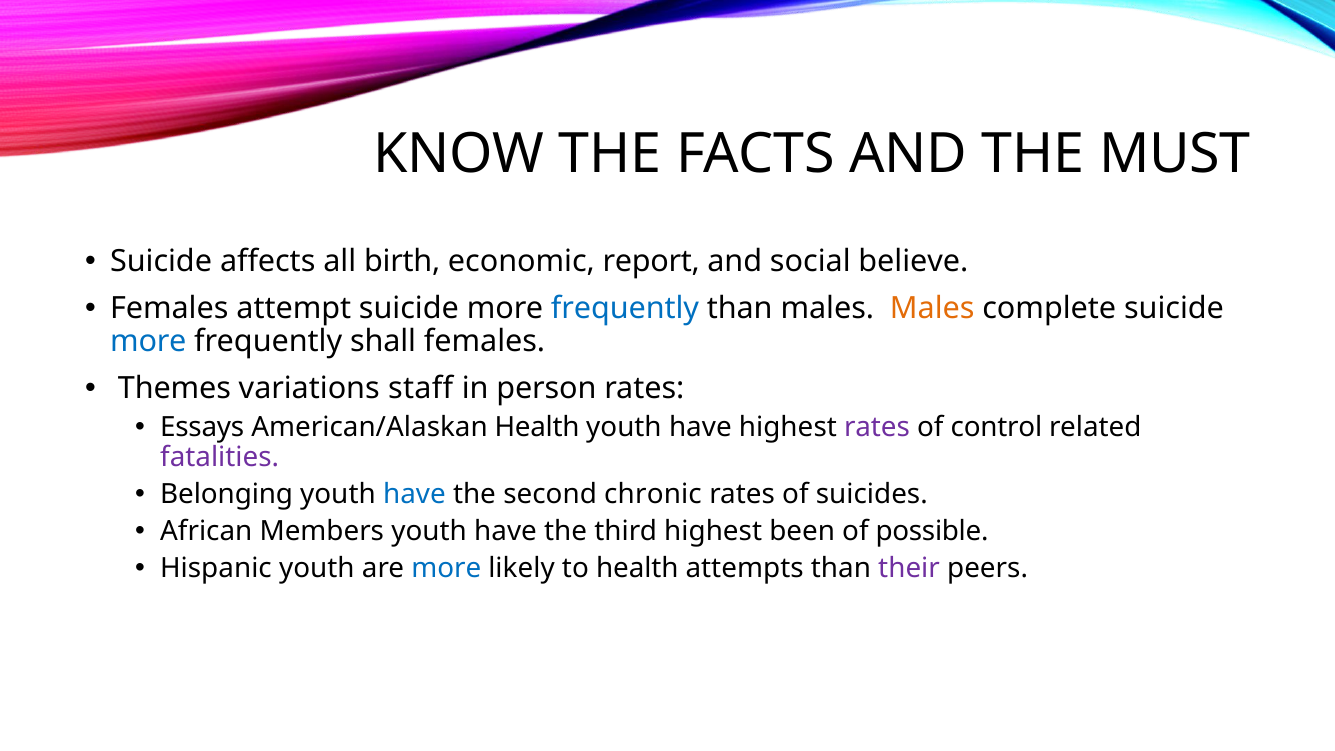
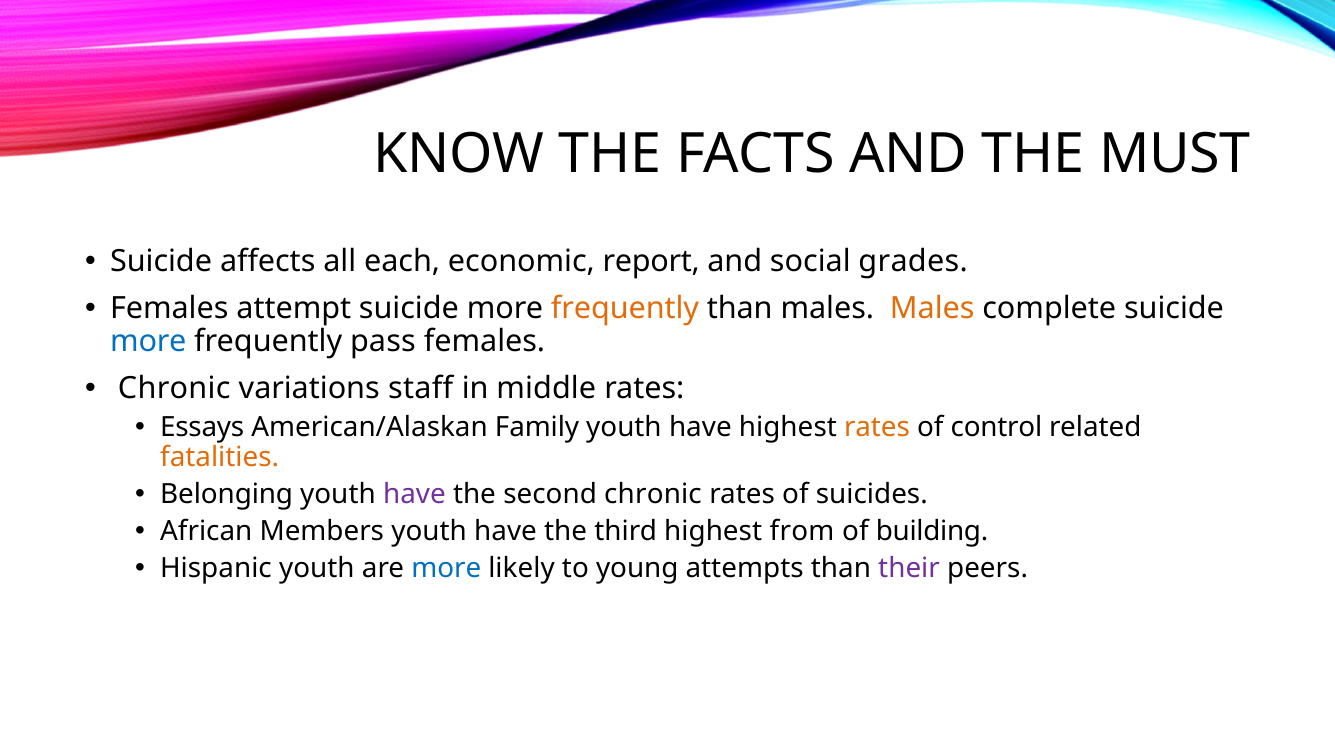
birth: birth -> each
believe: believe -> grades
frequently at (625, 309) colour: blue -> orange
shall: shall -> pass
Themes at (174, 389): Themes -> Chronic
person: person -> middle
American/Alaskan Health: Health -> Family
rates at (877, 427) colour: purple -> orange
fatalities colour: purple -> orange
have at (414, 494) colour: blue -> purple
been: been -> from
possible: possible -> building
to health: health -> young
